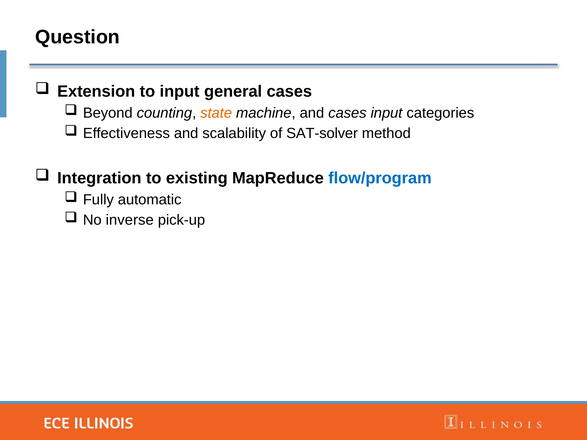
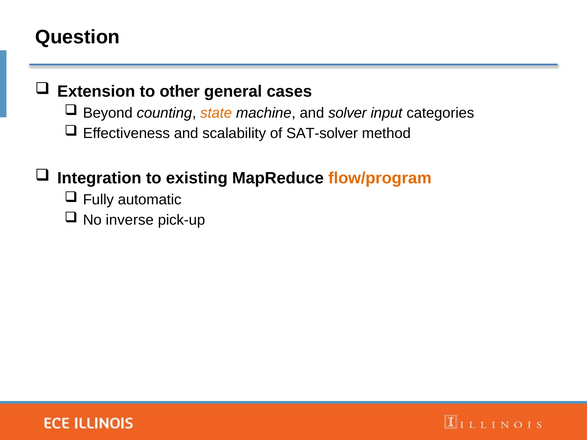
to input: input -> other
and cases: cases -> solver
flow/program colour: blue -> orange
